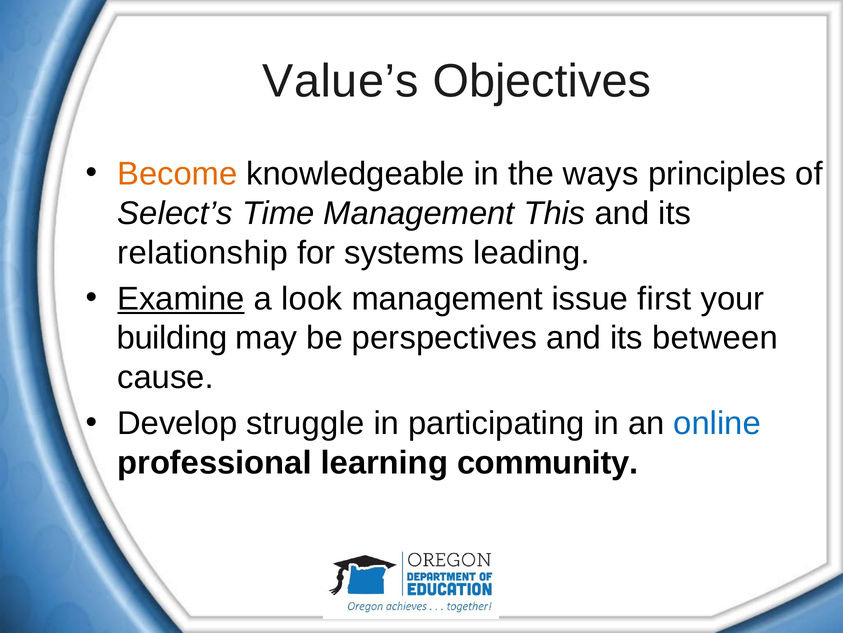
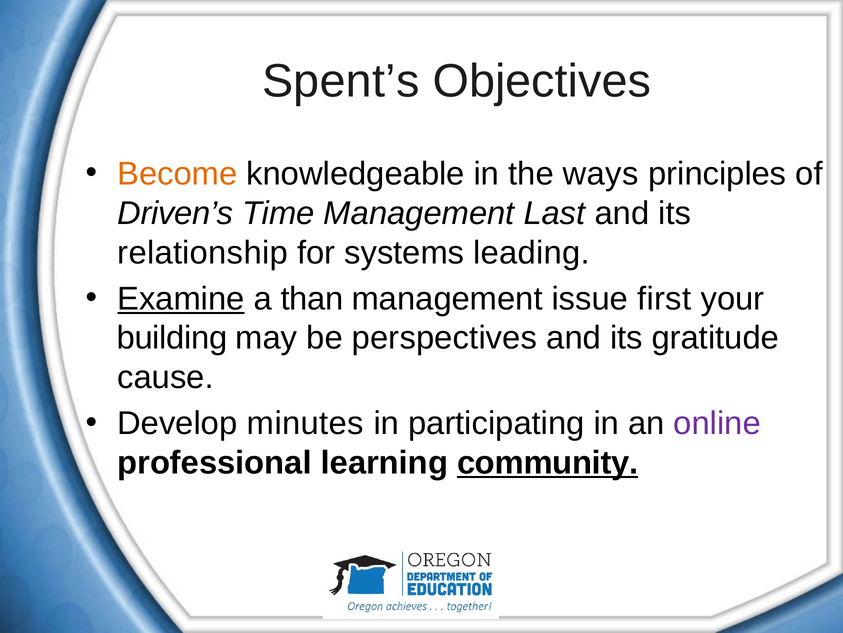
Value’s: Value’s -> Spent’s
Select’s: Select’s -> Driven’s
This: This -> Last
look: look -> than
between: between -> gratitude
struggle: struggle -> minutes
online colour: blue -> purple
community underline: none -> present
